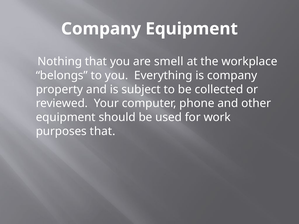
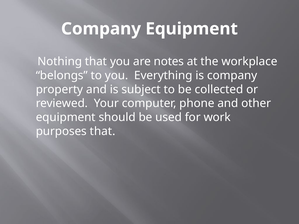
smell: smell -> notes
